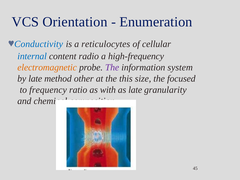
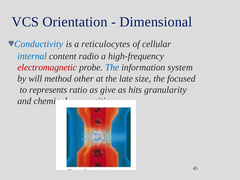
Enumeration: Enumeration -> Dimensional
electromagnetic colour: orange -> red
The at (112, 67) colour: purple -> blue
by late: late -> will
this: this -> late
frequency: frequency -> represents
with: with -> give
as late: late -> hits
